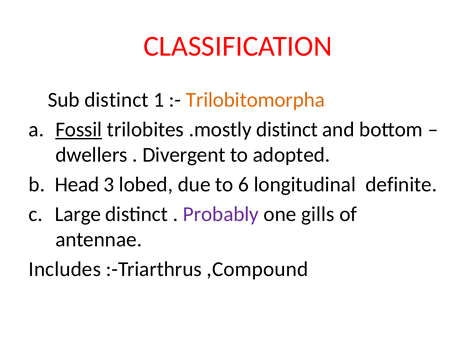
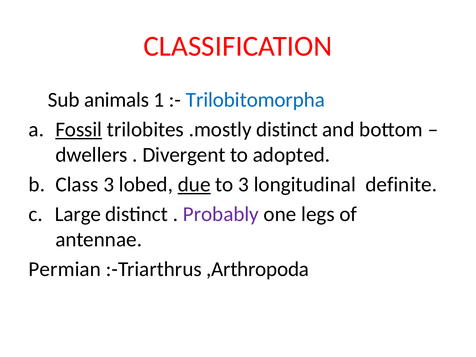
Sub distinct: distinct -> animals
Trilobitomorpha colour: orange -> blue
Head: Head -> Class
due underline: none -> present
to 6: 6 -> 3
gills: gills -> legs
Includes: Includes -> Permian
,Compound: ,Compound -> ,Arthropoda
